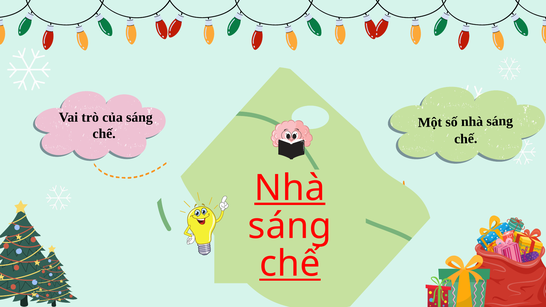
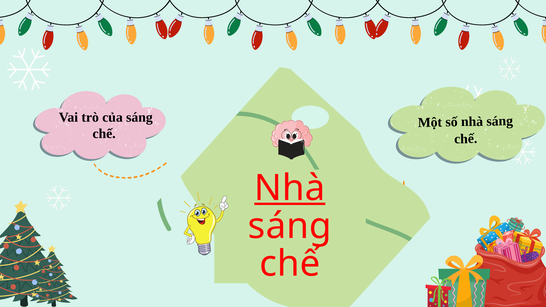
chế at (290, 264) underline: present -> none
